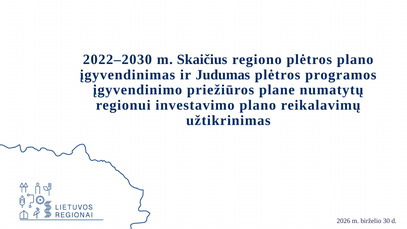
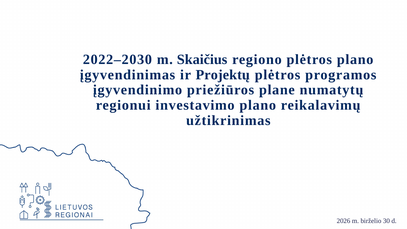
Judumas: Judumas -> Projektų
